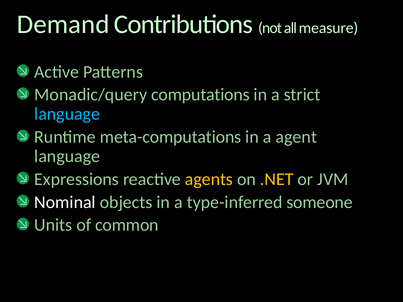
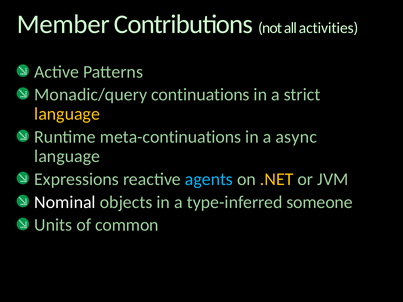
Demand: Demand -> Member
measure: measure -> activities
computations: computations -> continuations
language at (67, 114) colour: light blue -> yellow
meta-computations: meta-computations -> meta-continuations
agent: agent -> async
agents colour: yellow -> light blue
